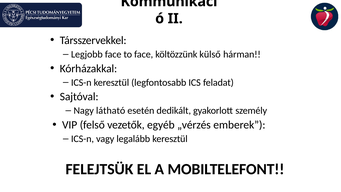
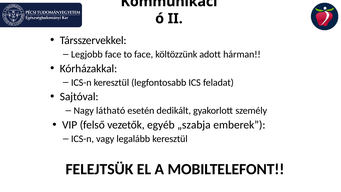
külső: külső -> adott
„vérzés: „vérzés -> „szabja
